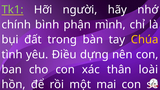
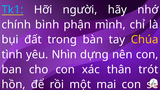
Tk1 colour: light green -> light blue
Điều: Điều -> Nhìn
loài: loài -> trót
